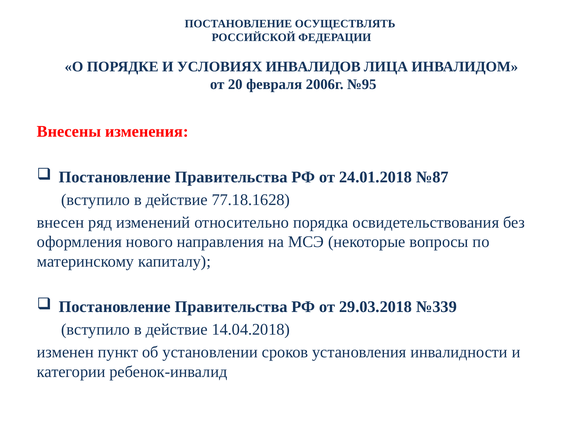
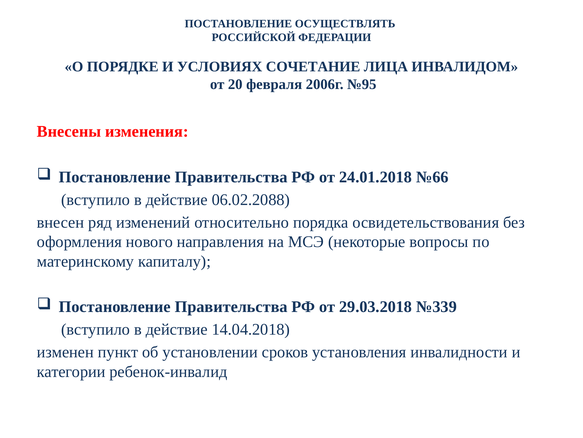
ИНВАЛИДОВ: ИНВАЛИДОВ -> СОЧЕТАНИЕ
№87: №87 -> №66
77.18.1628: 77.18.1628 -> 06.02.2088
